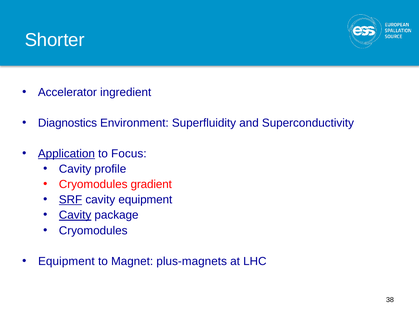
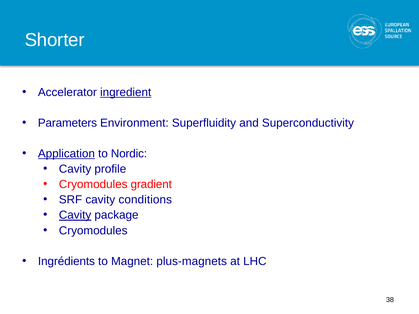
ingredient underline: none -> present
Diagnostics: Diagnostics -> Parameters
Focus: Focus -> Nordic
SRF underline: present -> none
cavity equipment: equipment -> conditions
Equipment at (66, 261): Equipment -> Ingrédients
